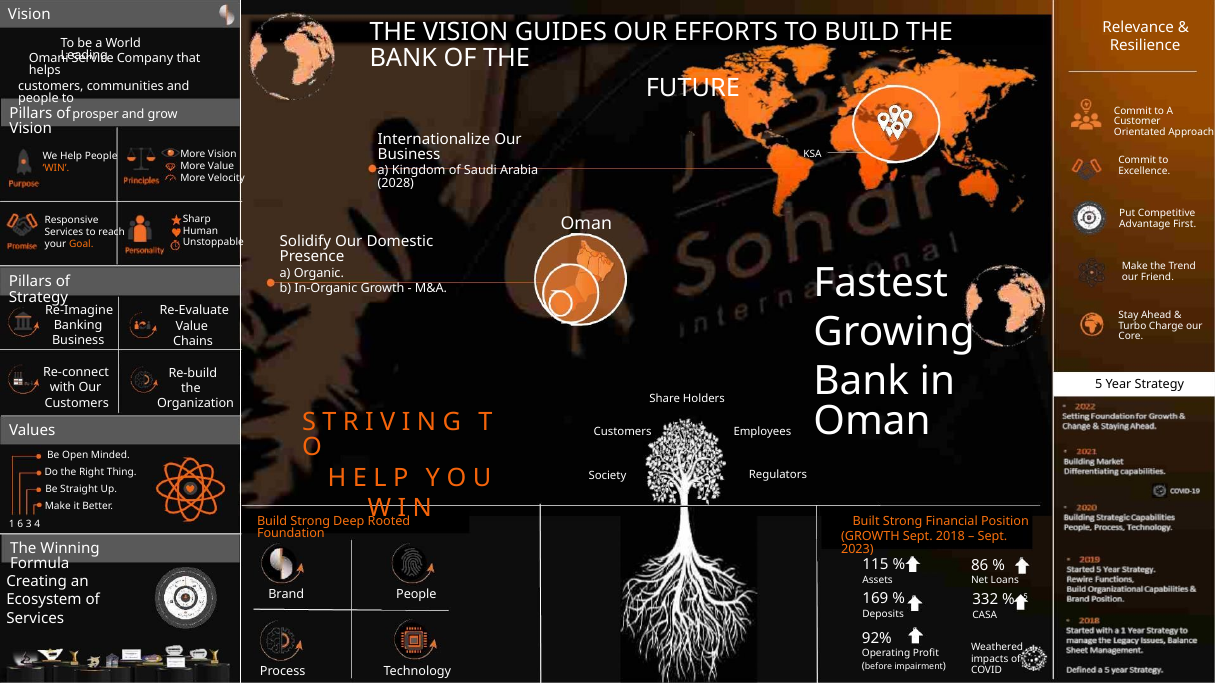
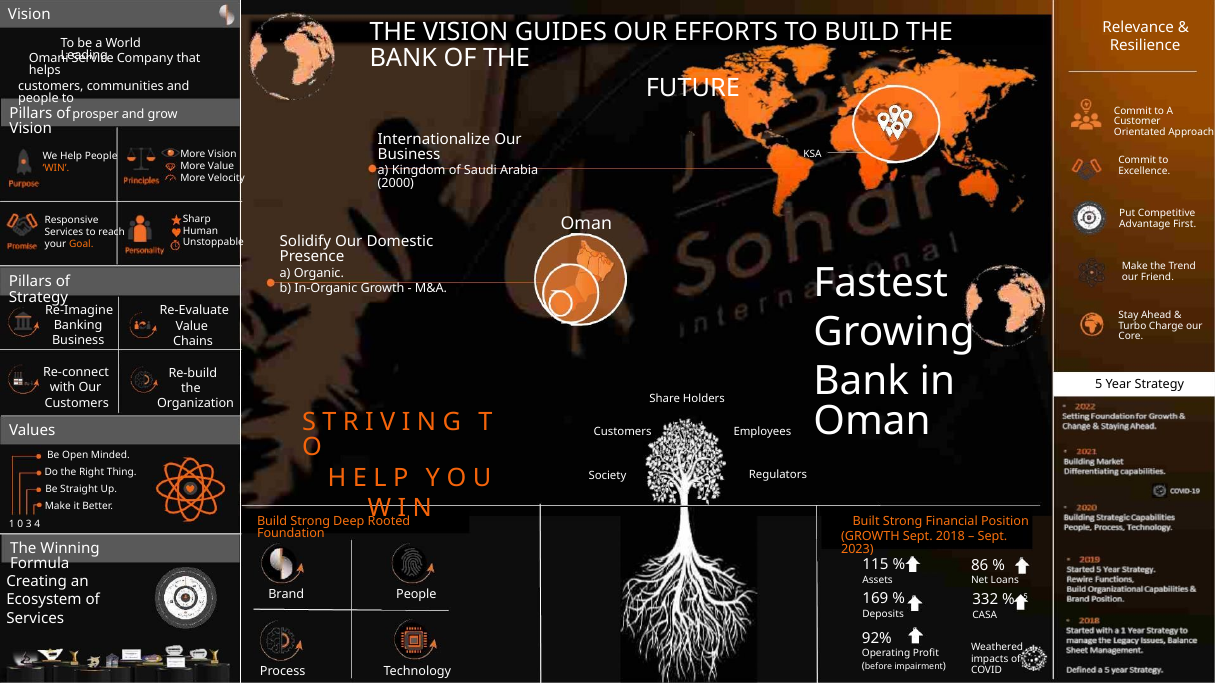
2028: 2028 -> 2000
6: 6 -> 0
